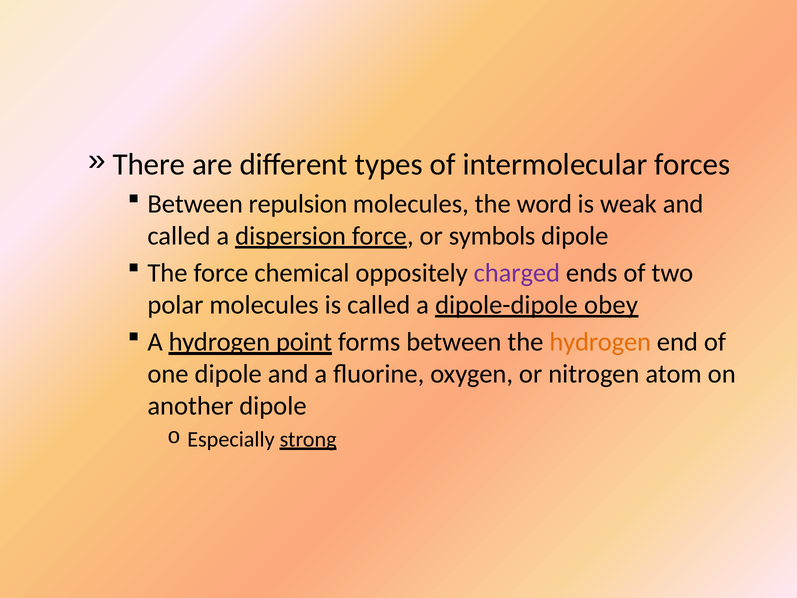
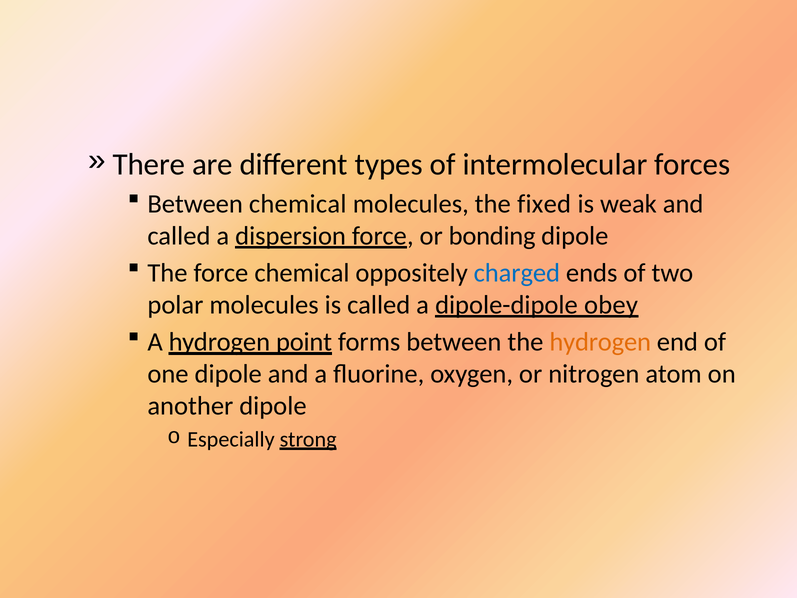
Between repulsion: repulsion -> chemical
word: word -> fixed
symbols: symbols -> bonding
charged colour: purple -> blue
